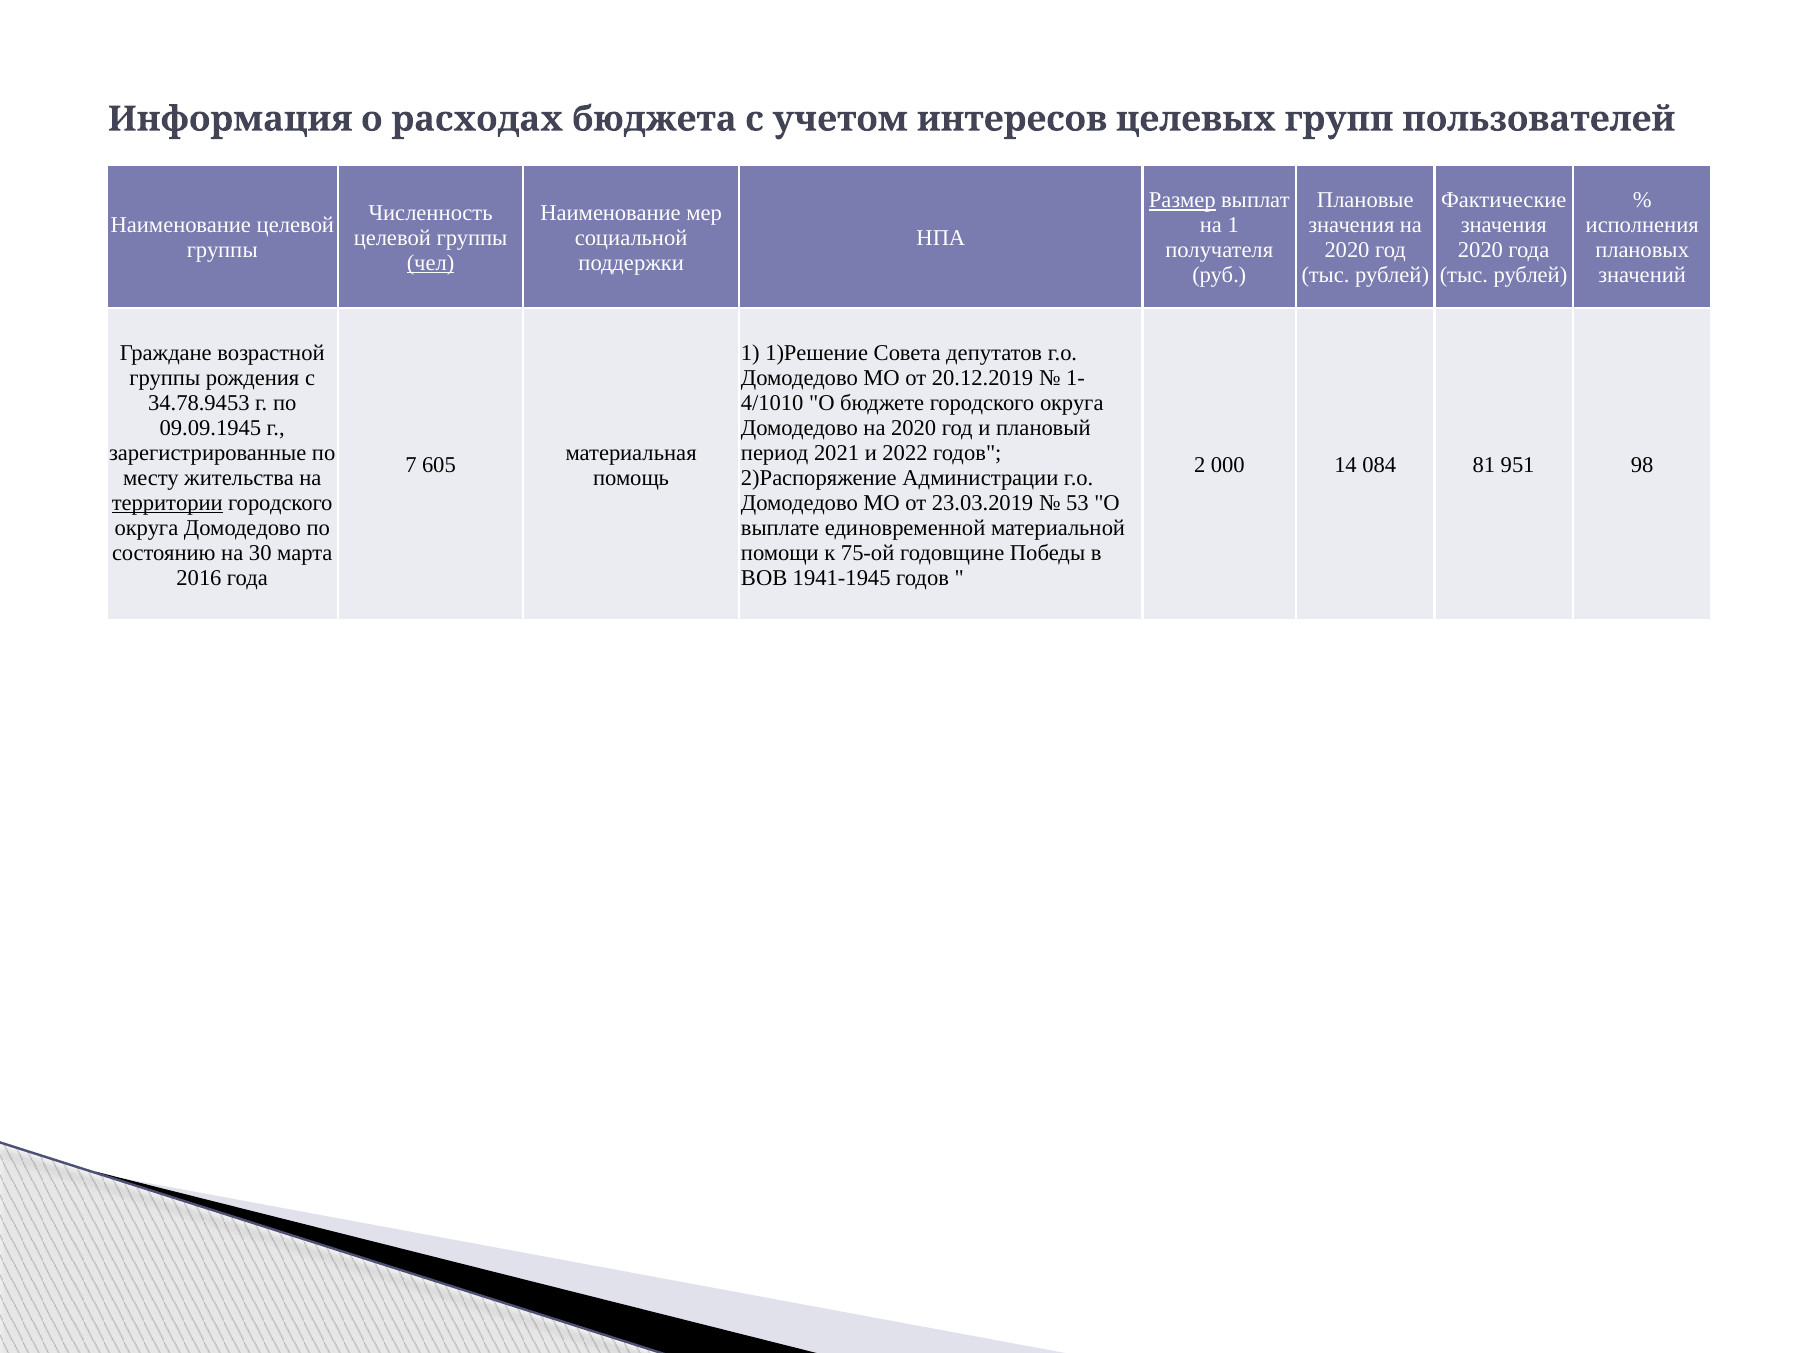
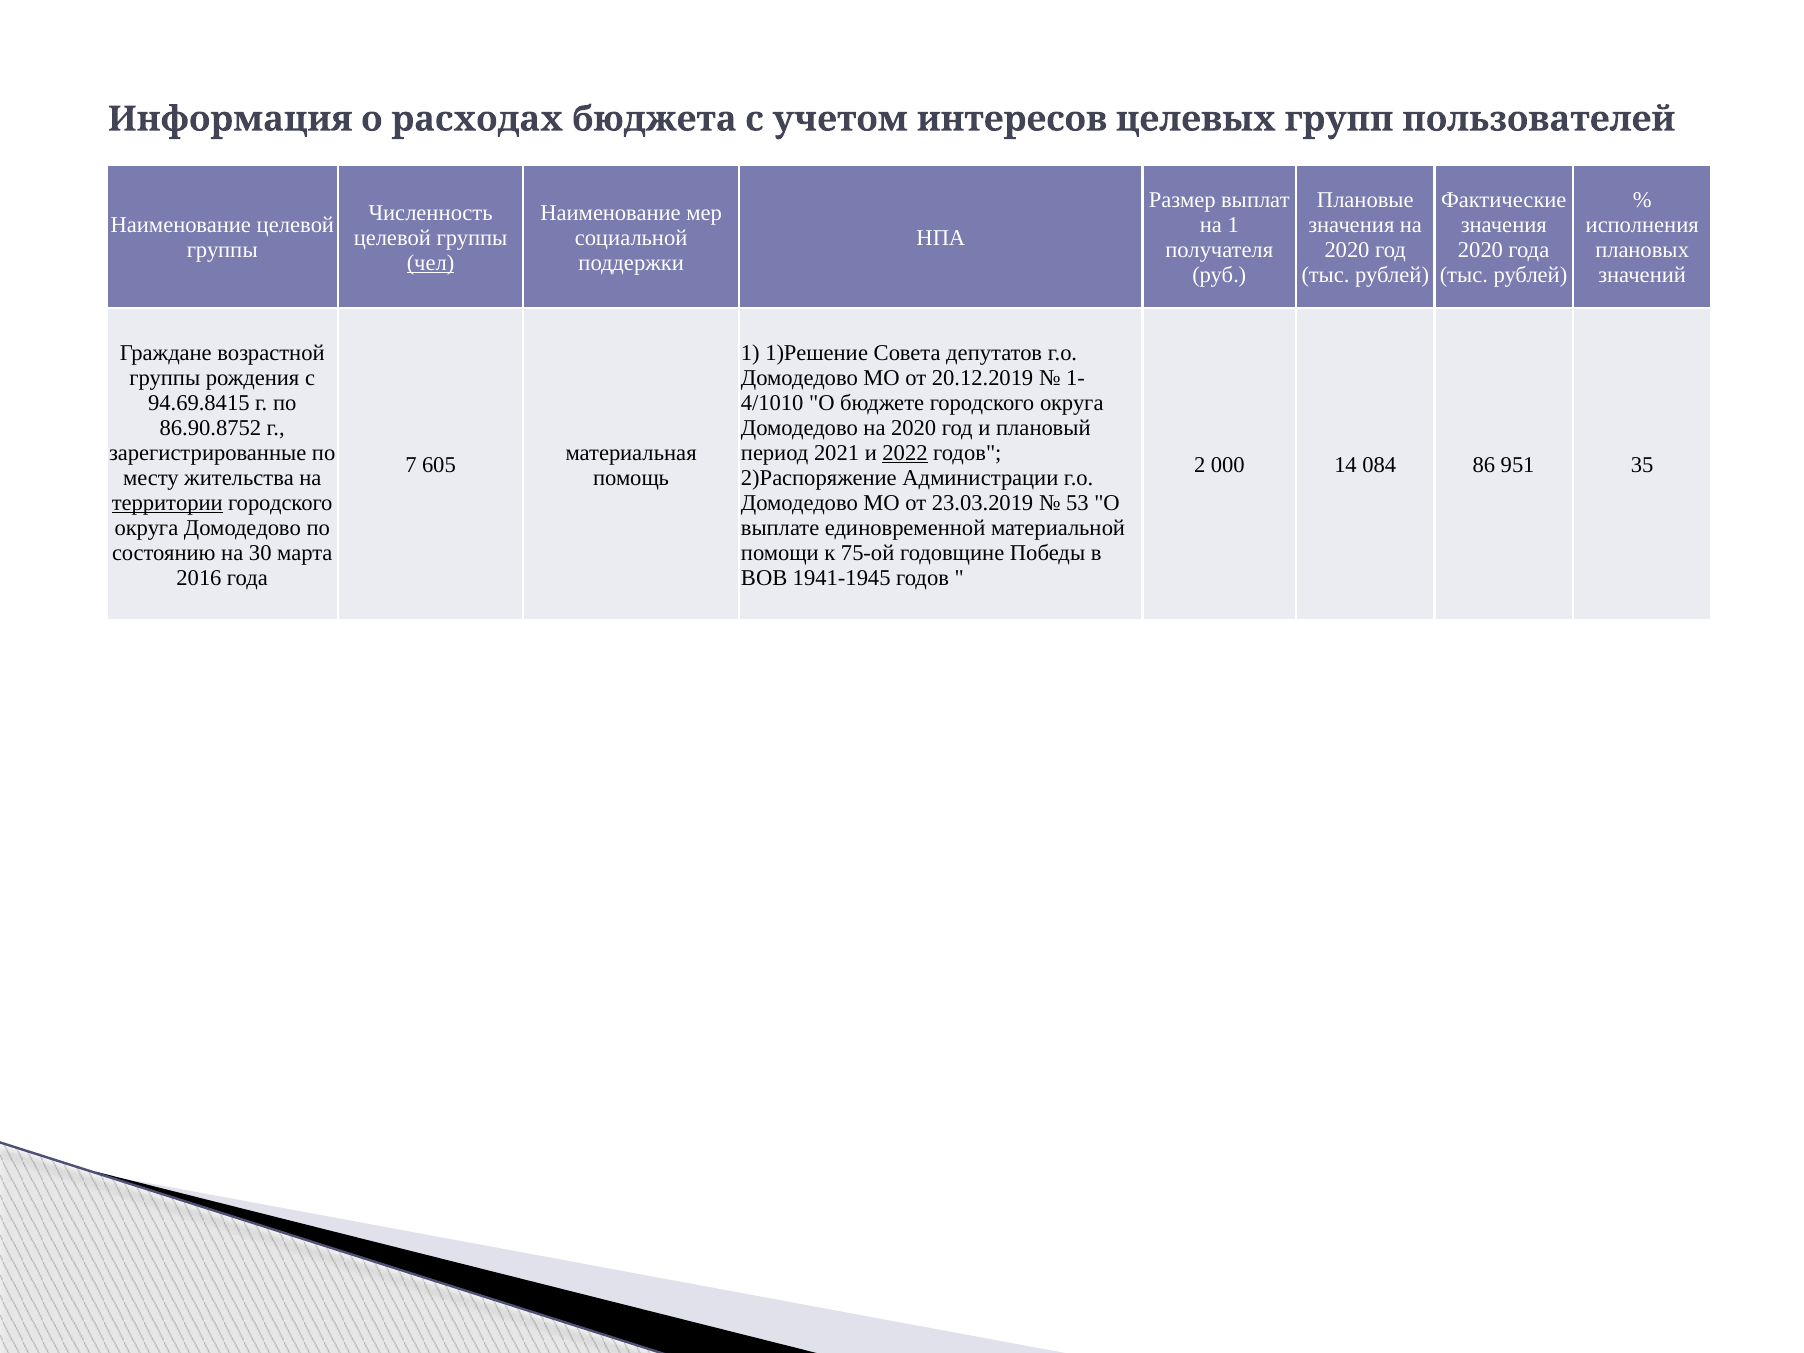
Размер underline: present -> none
34.78.9453: 34.78.9453 -> 94.69.8415
09.09.1945: 09.09.1945 -> 86.90.8752
2022 underline: none -> present
81: 81 -> 86
98: 98 -> 35
